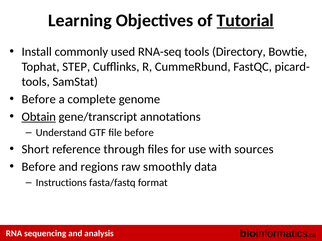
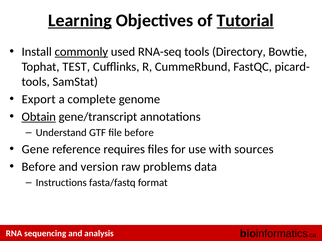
Learning underline: none -> present
commonly underline: none -> present
STEP: STEP -> TEST
Before at (39, 99): Before -> Export
Short: Short -> Gene
through: through -> requires
regions: regions -> version
smoothly: smoothly -> problems
